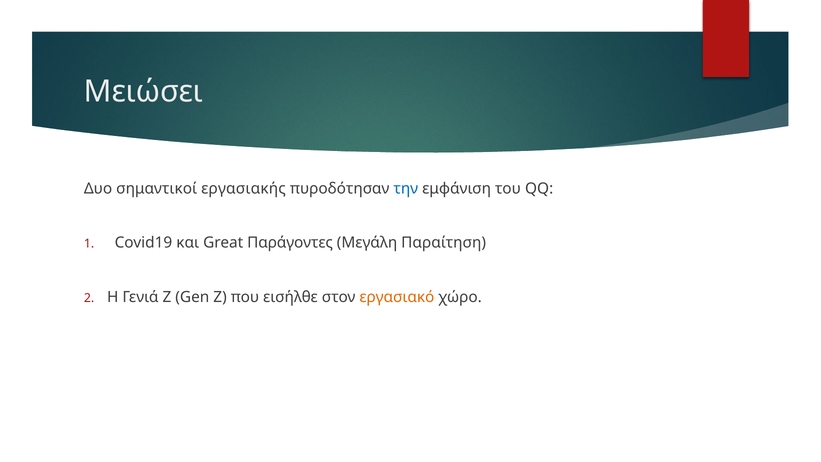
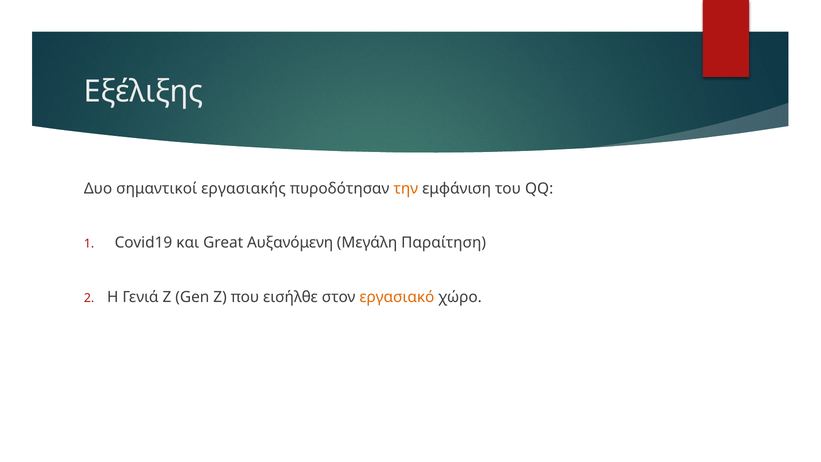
Μειώσει: Μειώσει -> Εξέλιξης
την colour: blue -> orange
Παράγοντες: Παράγοντες -> Αυξανόμενη
